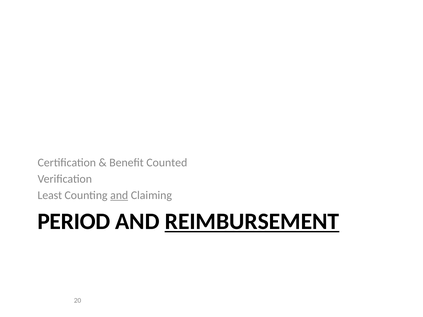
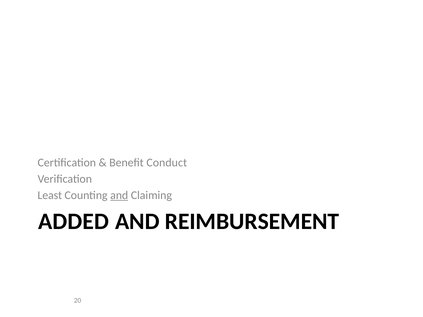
Counted: Counted -> Conduct
PERIOD: PERIOD -> ADDED
REIMBURSEMENT underline: present -> none
